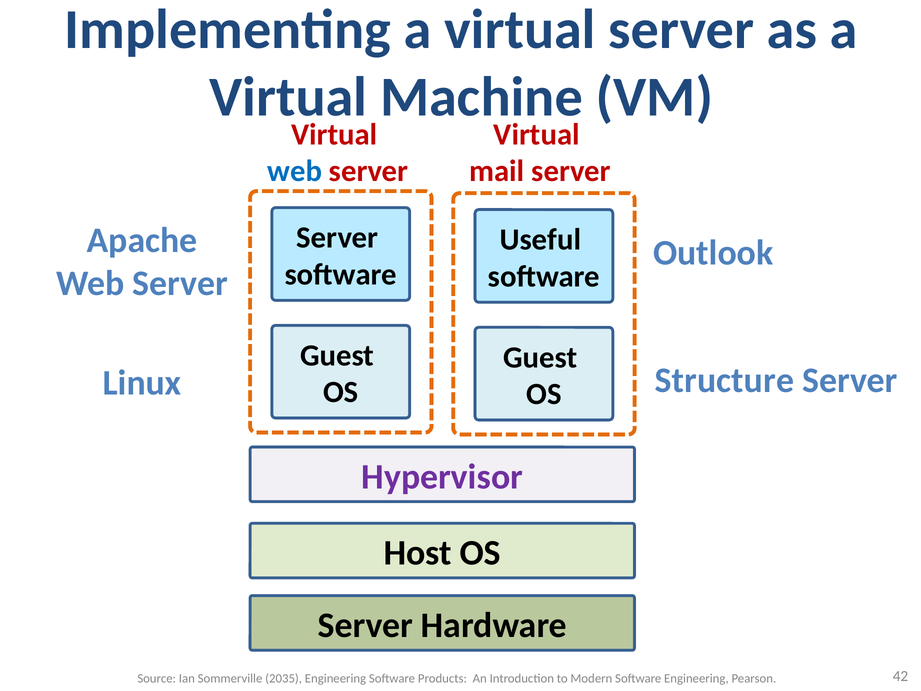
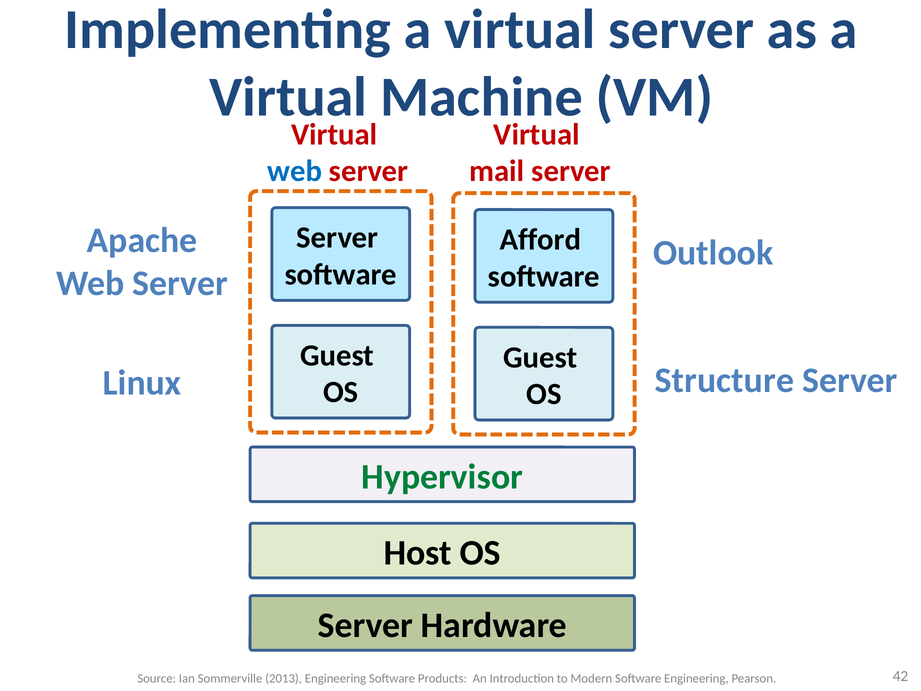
Useful: Useful -> Afford
Hypervisor colour: purple -> green
2035: 2035 -> 2013
